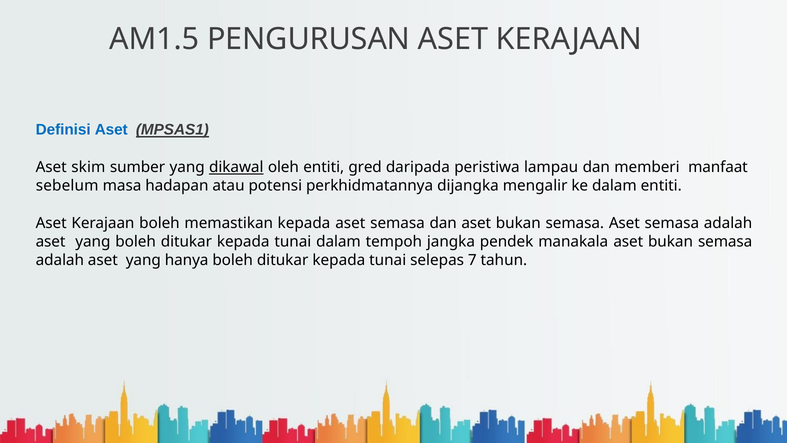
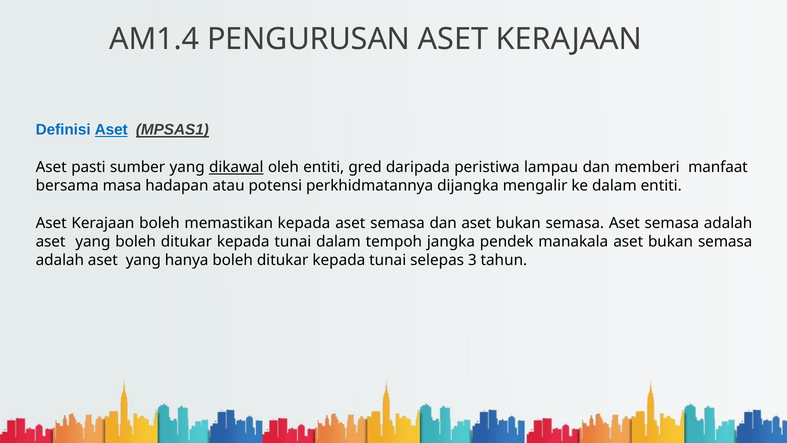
AM1.5: AM1.5 -> AM1.4
Aset at (111, 130) underline: none -> present
skim: skim -> pasti
sebelum: sebelum -> bersama
7: 7 -> 3
